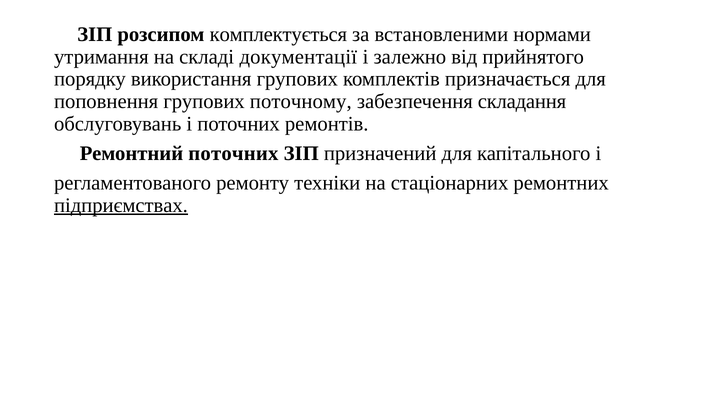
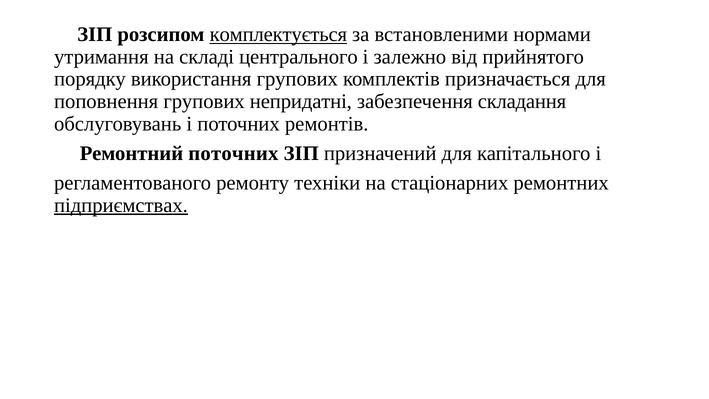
комплектується underline: none -> present
документації: документації -> центрального
поточному: поточному -> непридатні
